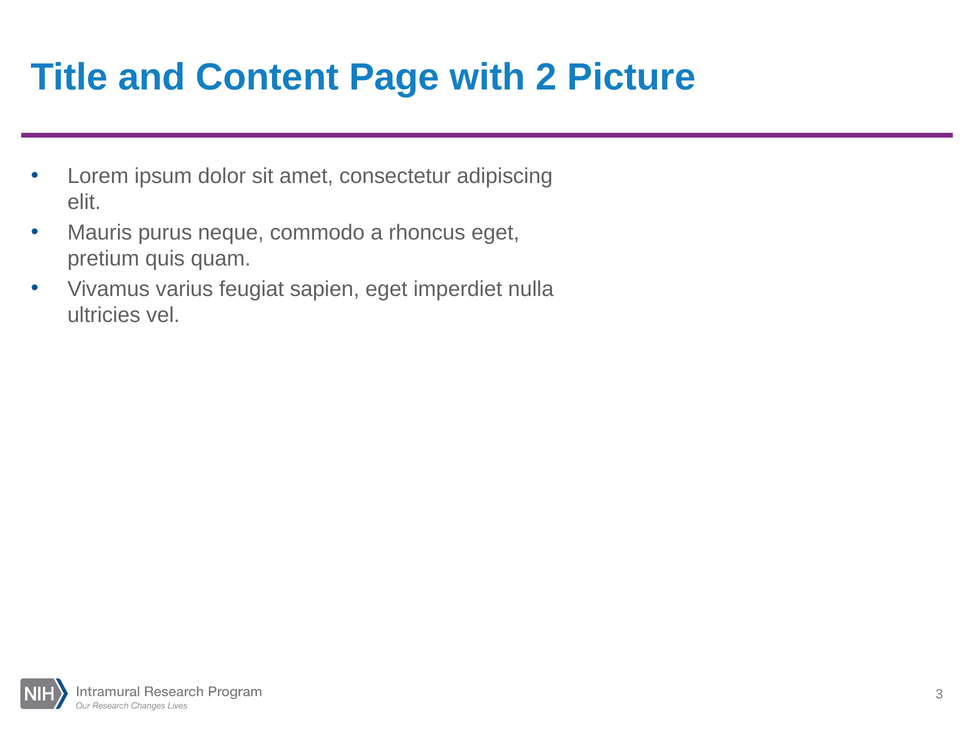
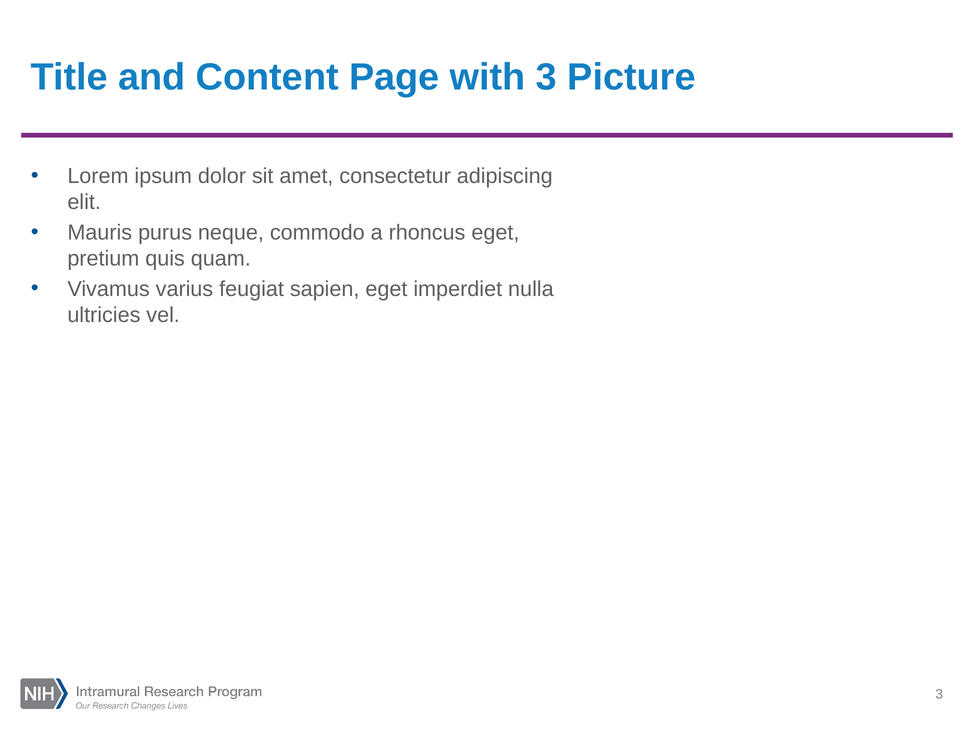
with 2: 2 -> 3
